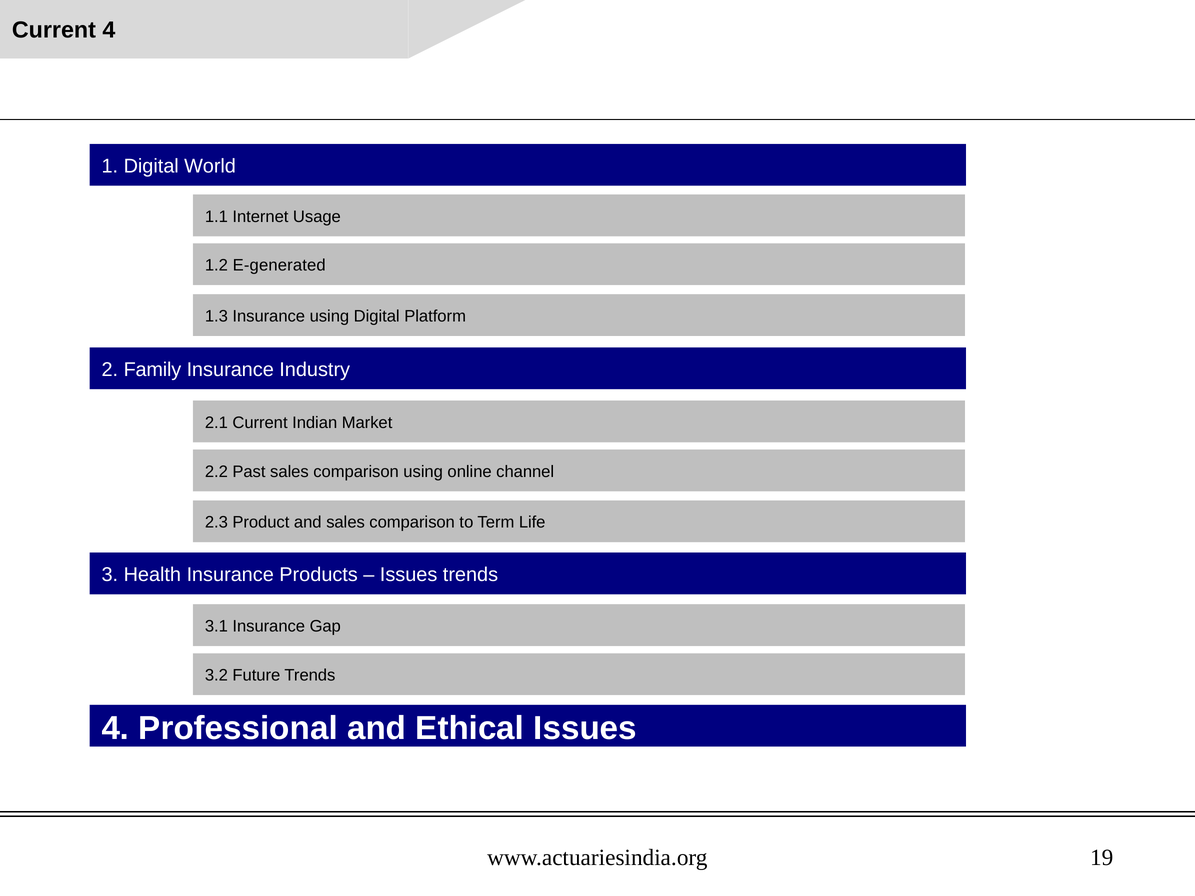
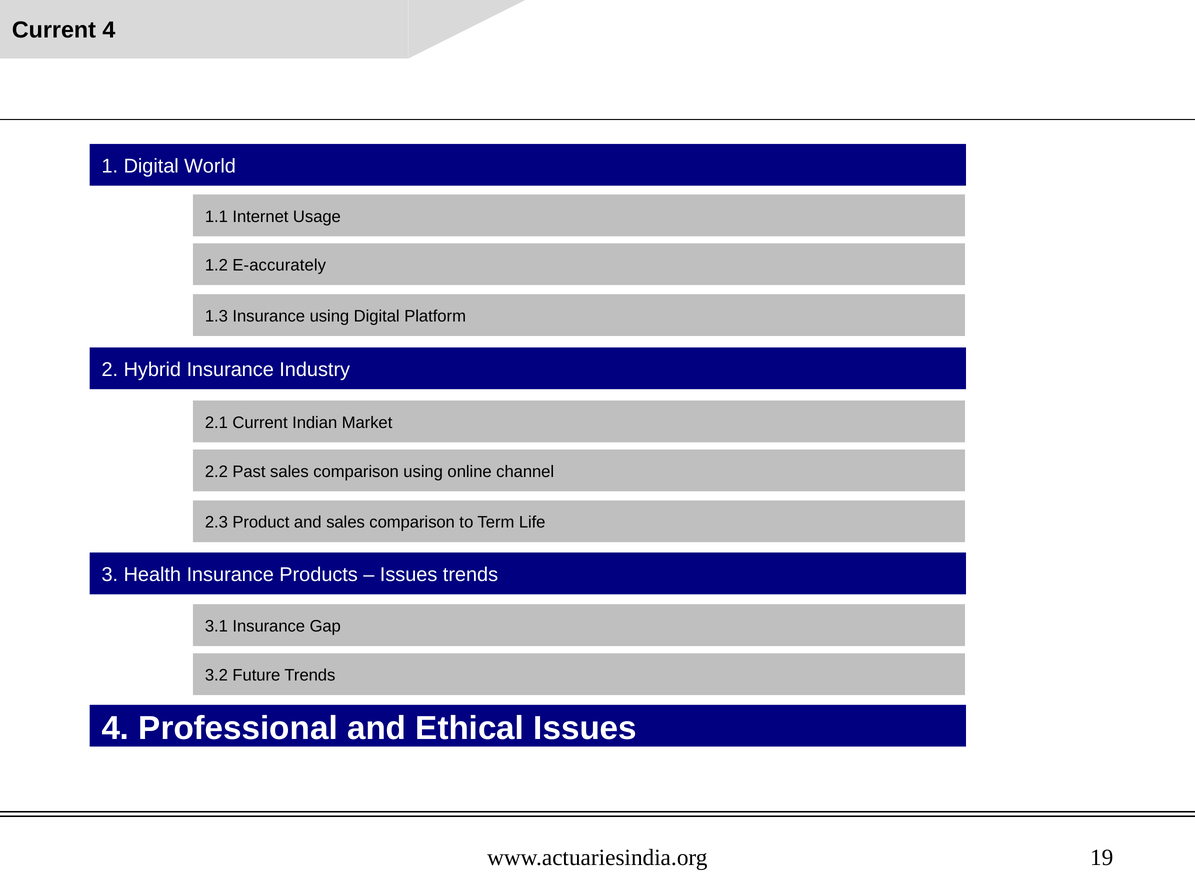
E-generated: E-generated -> E-accurately
Family: Family -> Hybrid
